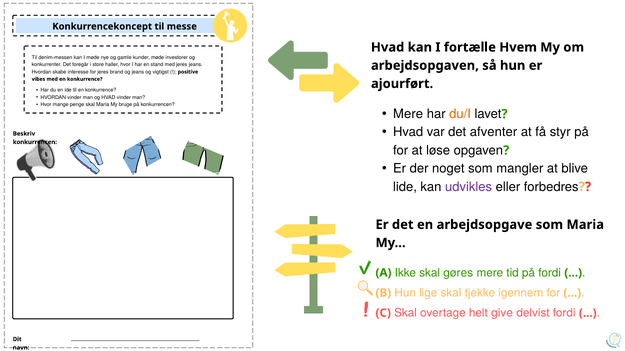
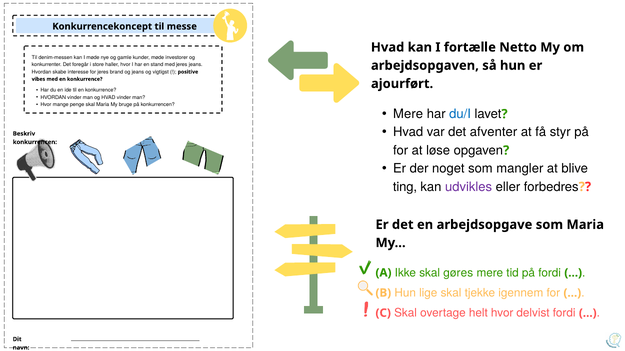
Hvem: Hvem -> Netto
du/I colour: orange -> blue
lide: lide -> ting
helt give: give -> hvor
